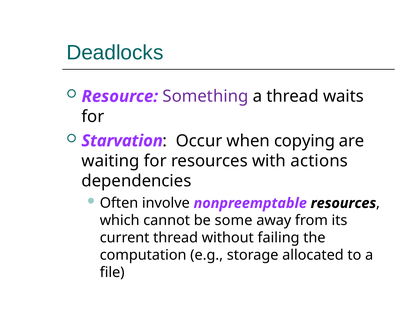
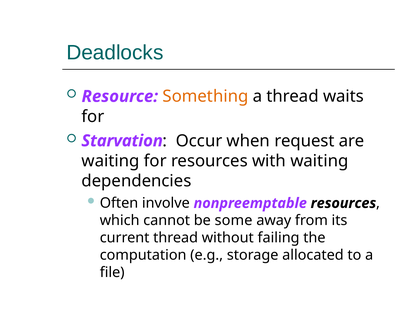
Something colour: purple -> orange
copying: copying -> request
with actions: actions -> waiting
